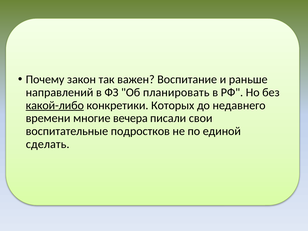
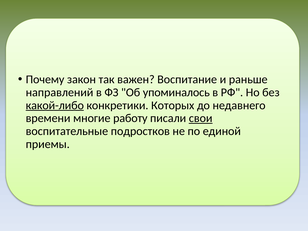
планировать: планировать -> упоминалось
вечера: вечера -> работу
свои underline: none -> present
сделать: сделать -> приемы
